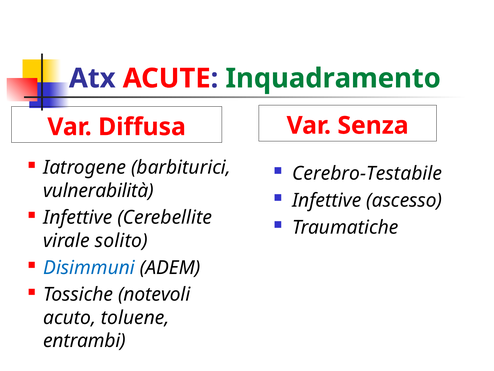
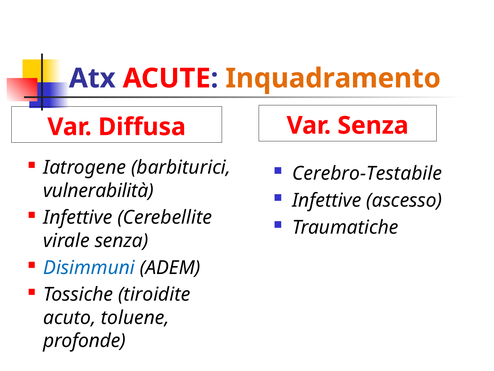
Inquadramento colour: green -> orange
virale solito: solito -> senza
notevoli: notevoli -> tiroidite
entrambi: entrambi -> profonde
